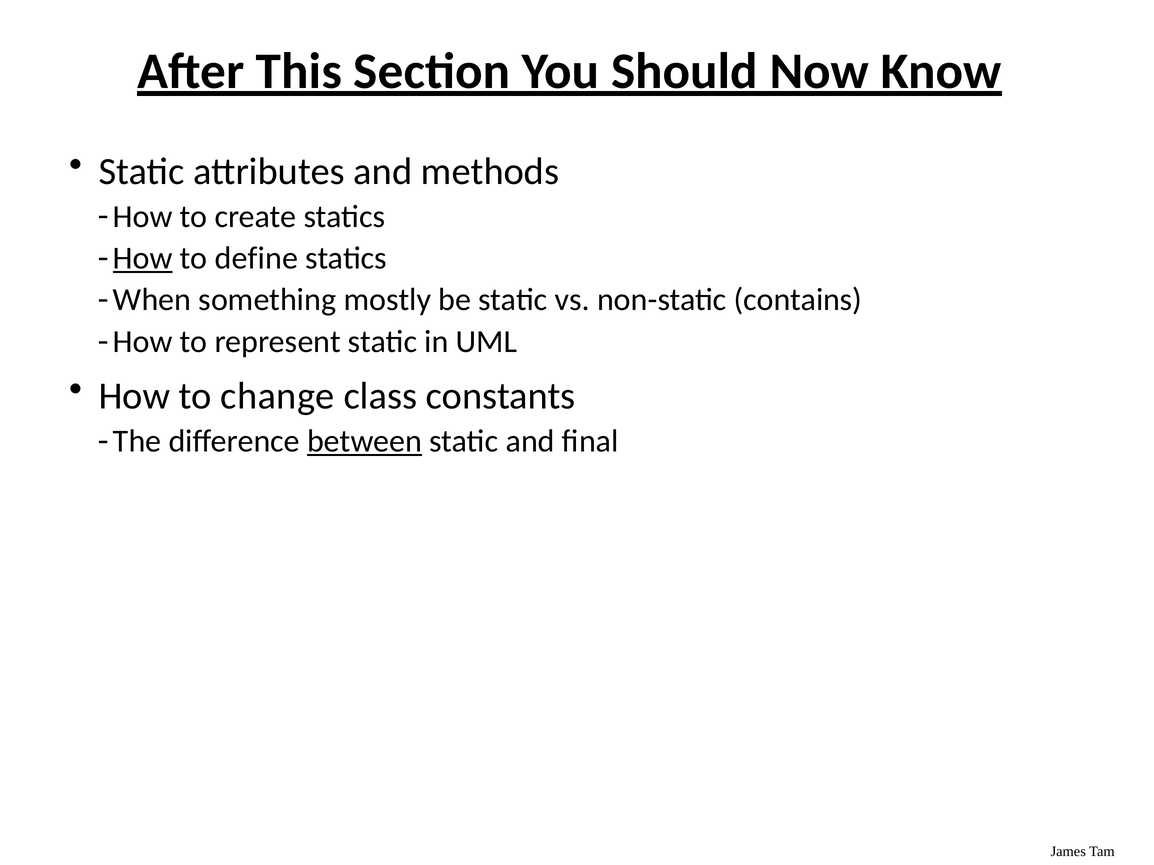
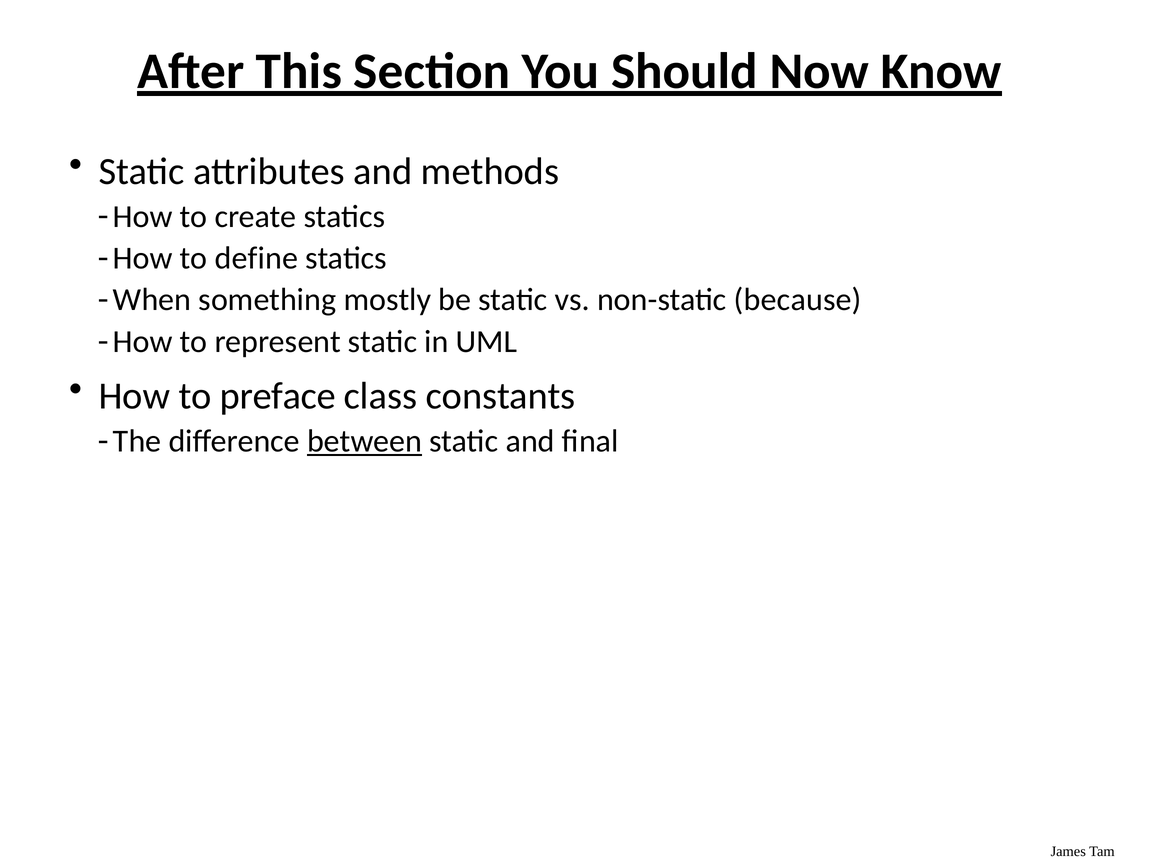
How at (143, 258) underline: present -> none
contains: contains -> because
change: change -> preface
